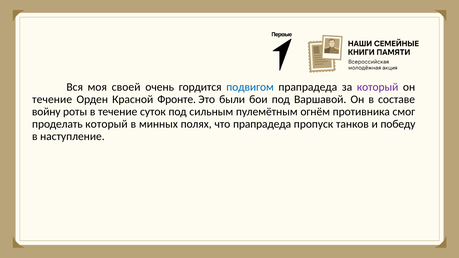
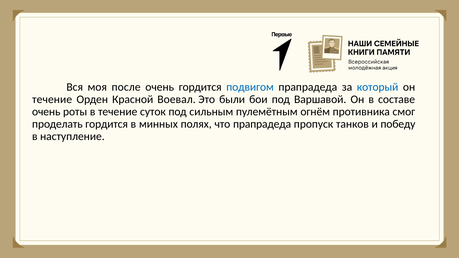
своей: своей -> после
который at (378, 87) colour: purple -> blue
Фронте: Фронте -> Воевал
войну at (46, 112): войну -> очень
проделать который: который -> гордится
